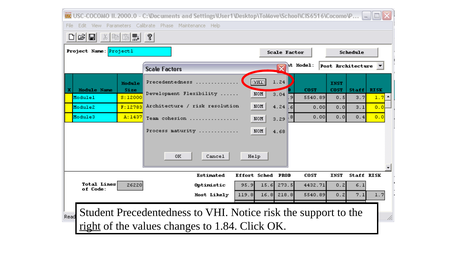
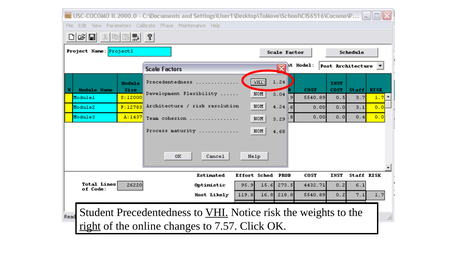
VHI underline: none -> present
support: support -> weights
values: values -> online
1.84: 1.84 -> 7.57
